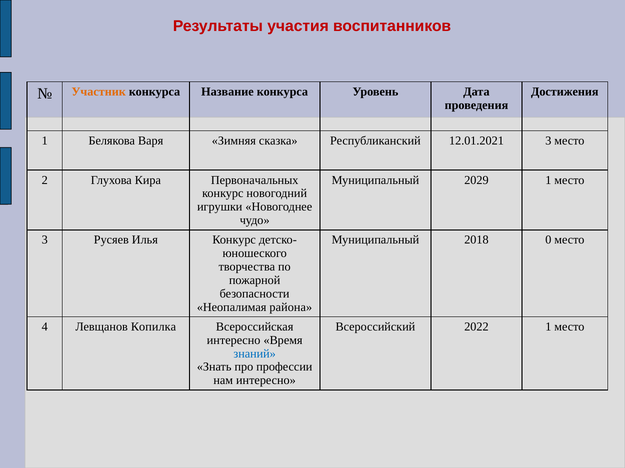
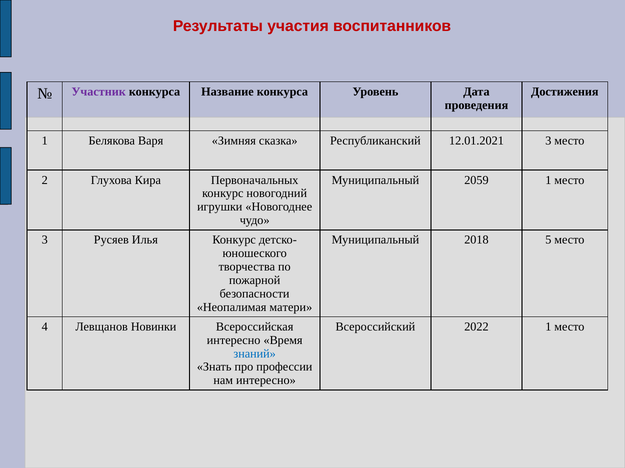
Участник colour: orange -> purple
2029: 2029 -> 2059
0: 0 -> 5
района: района -> матери
Копилка: Копилка -> Новинки
